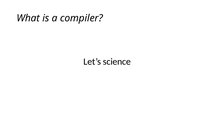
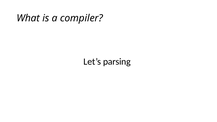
science: science -> parsing
